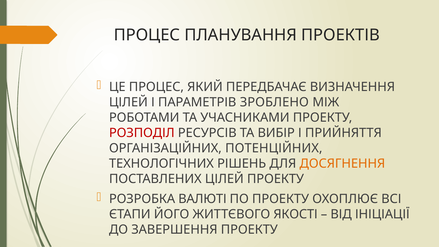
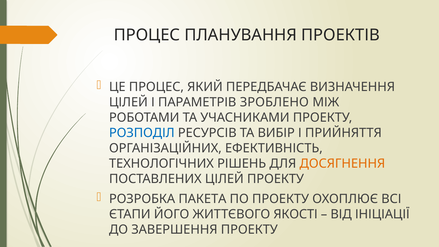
РОЗПОДІЛ colour: red -> blue
ПОТЕНЦІЙНИХ: ПОТЕНЦІЙНИХ -> ЕФЕКТИВНІСТЬ
ВАЛЮТІ: ВАЛЮТІ -> ПАКЕТА
